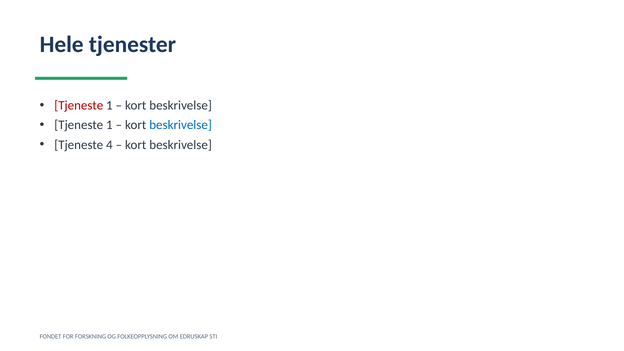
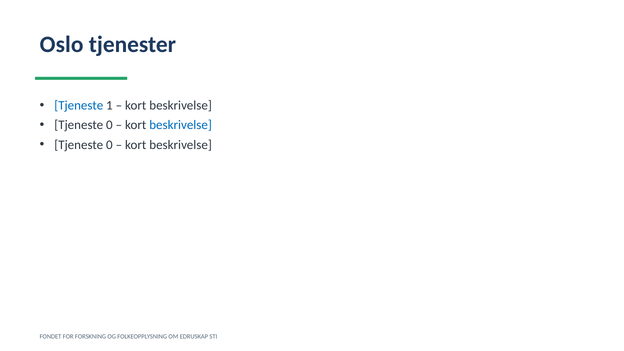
Hele: Hele -> Oslo
Tjeneste at (79, 106) colour: red -> blue
1 at (109, 125): 1 -> 0
4 at (109, 145): 4 -> 0
